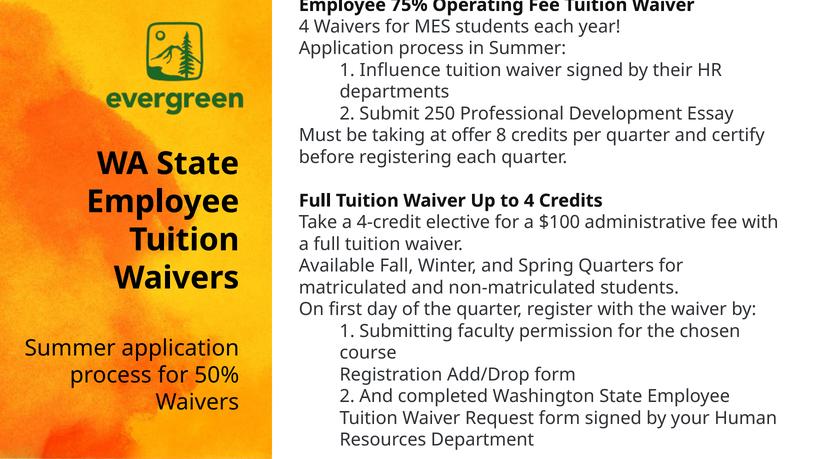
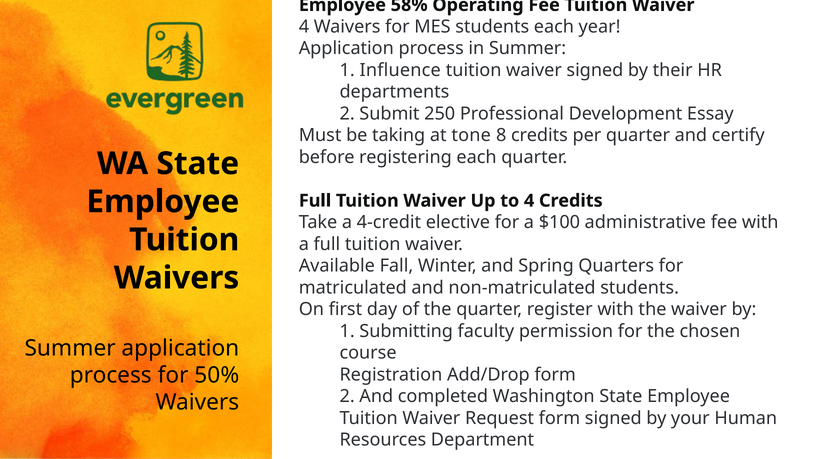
75%: 75% -> 58%
offer: offer -> tone
